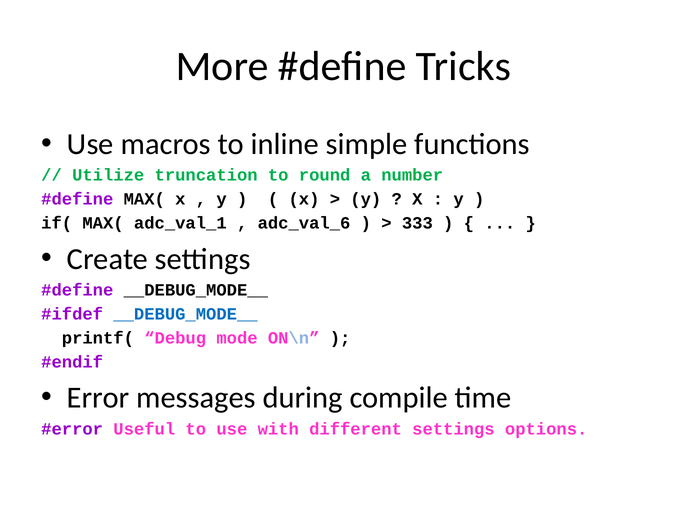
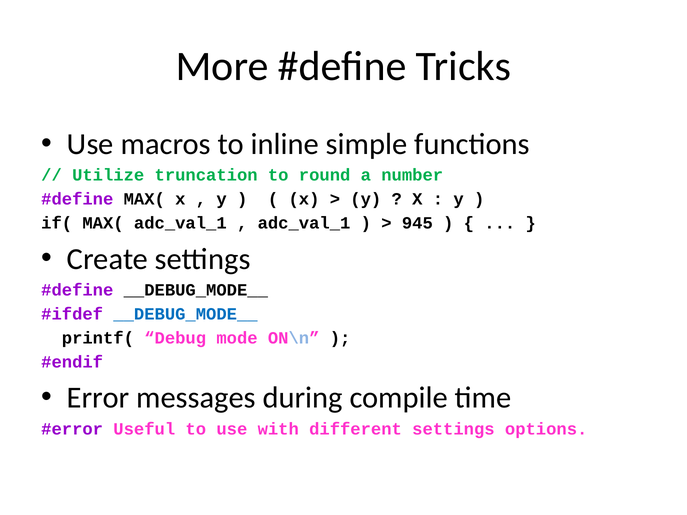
adc_val_6 at (304, 223): adc_val_6 -> adc_val_1
333: 333 -> 945
